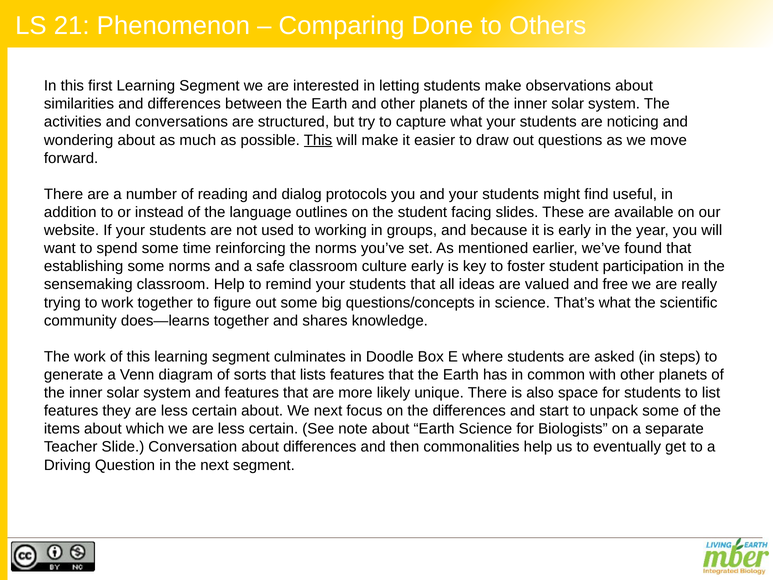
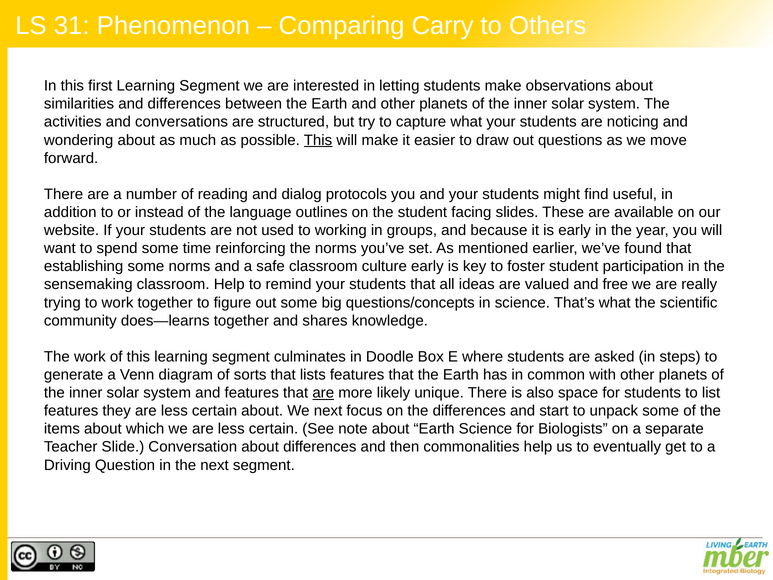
21: 21 -> 31
Done: Done -> Carry
are at (323, 393) underline: none -> present
